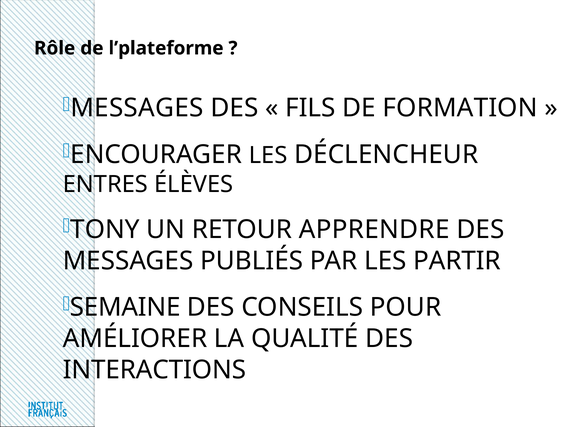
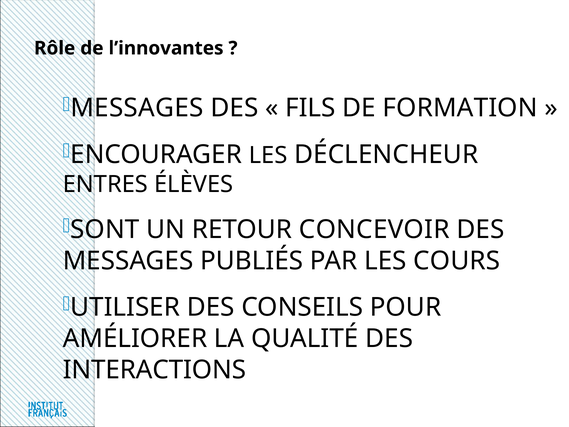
l’plateforme: l’plateforme -> l’innovantes
TONY: TONY -> SONT
APPRENDRE: APPRENDRE -> CONCEVOIR
PARTIR: PARTIR -> COURS
SEMAINE: SEMAINE -> UTILISER
